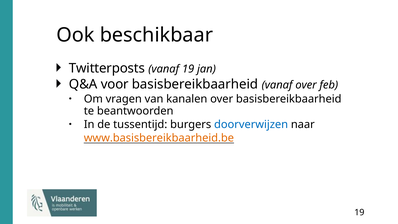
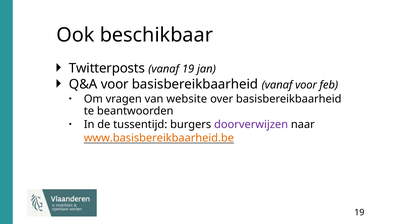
vanaf over: over -> voor
kanalen: kanalen -> website
doorverwijzen colour: blue -> purple
